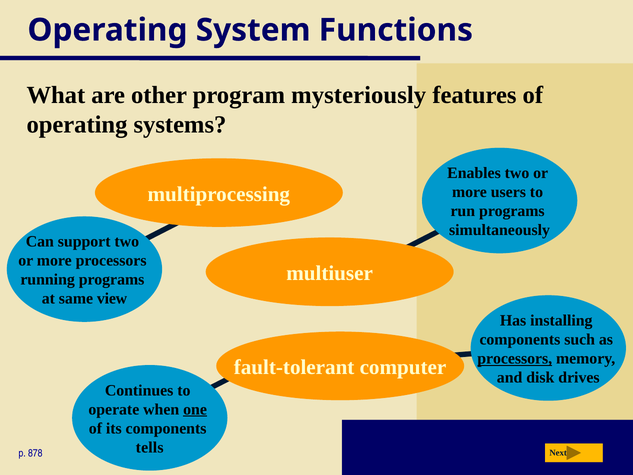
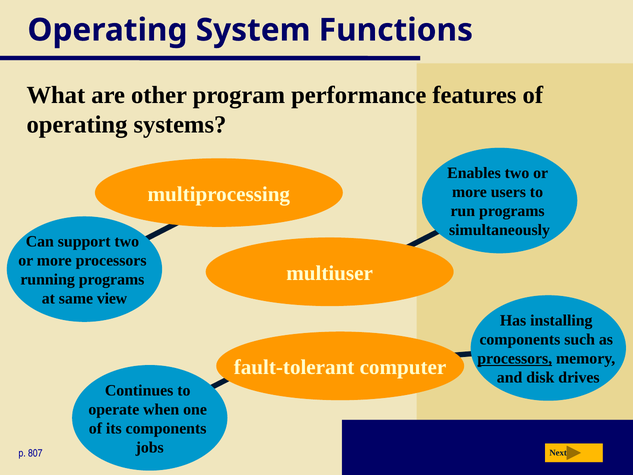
mysteriously: mysteriously -> performance
one underline: present -> none
tells: tells -> jobs
878: 878 -> 807
